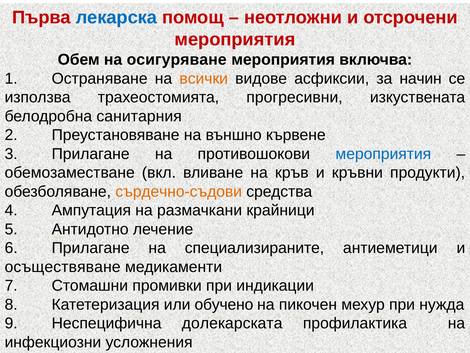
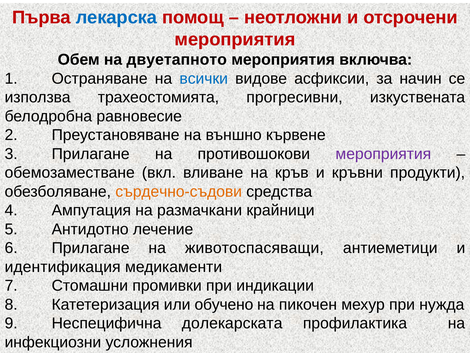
осигуряване: осигуряване -> двуетапното
всички colour: orange -> blue
санитарния: санитарния -> равновесие
мероприятия at (383, 154) colour: blue -> purple
специализираните: специализираните -> животоспасяващи
осъществяване: осъществяване -> идентификация
